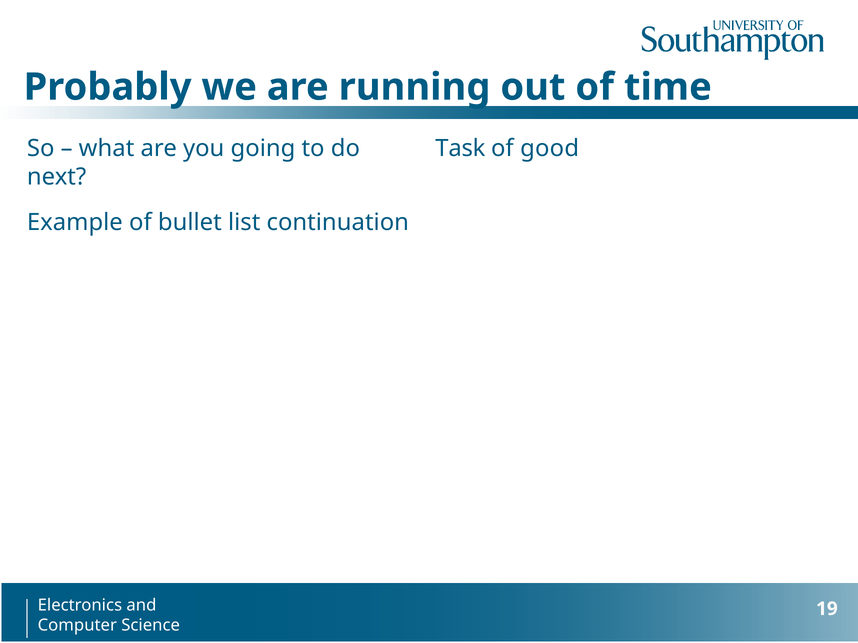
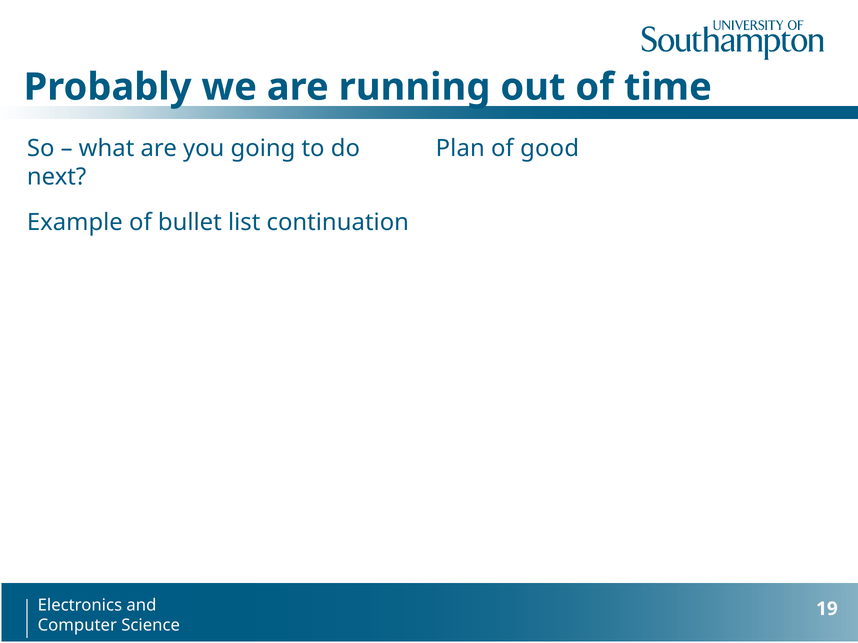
Task: Task -> Plan
